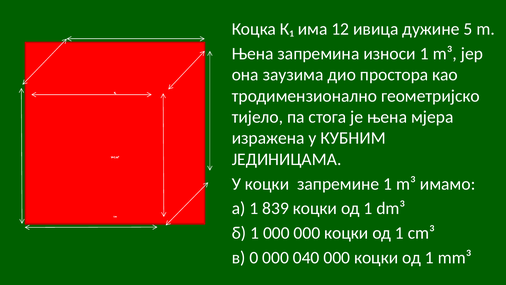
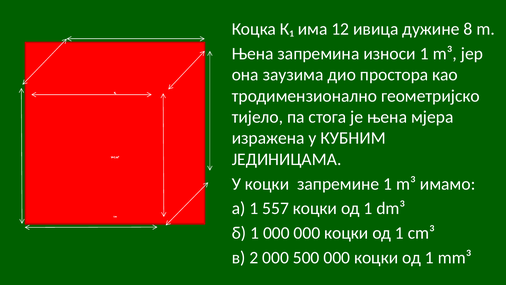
5: 5 -> 8
839: 839 -> 557
0: 0 -> 2
040: 040 -> 500
